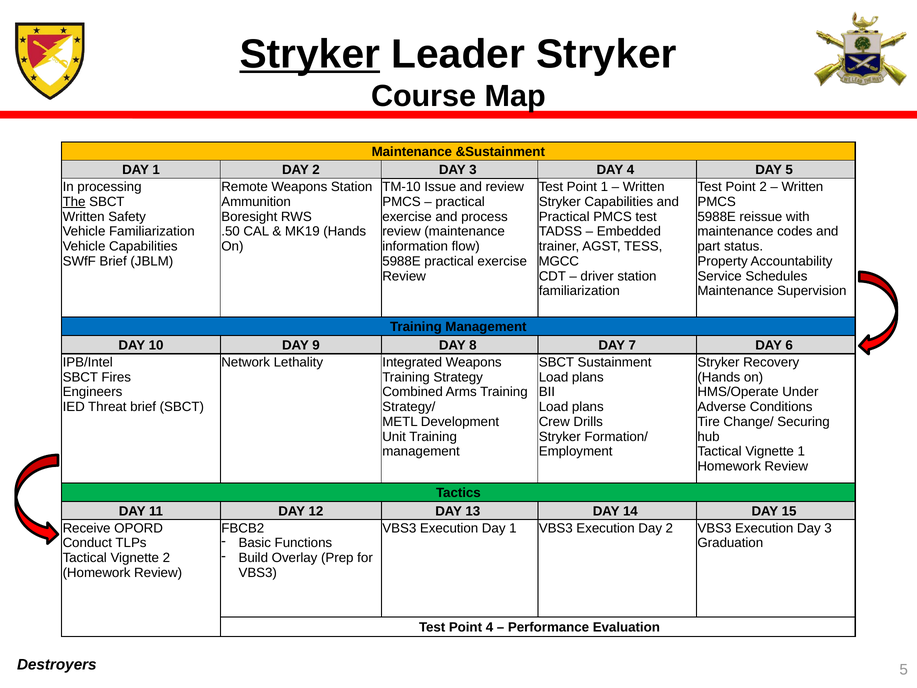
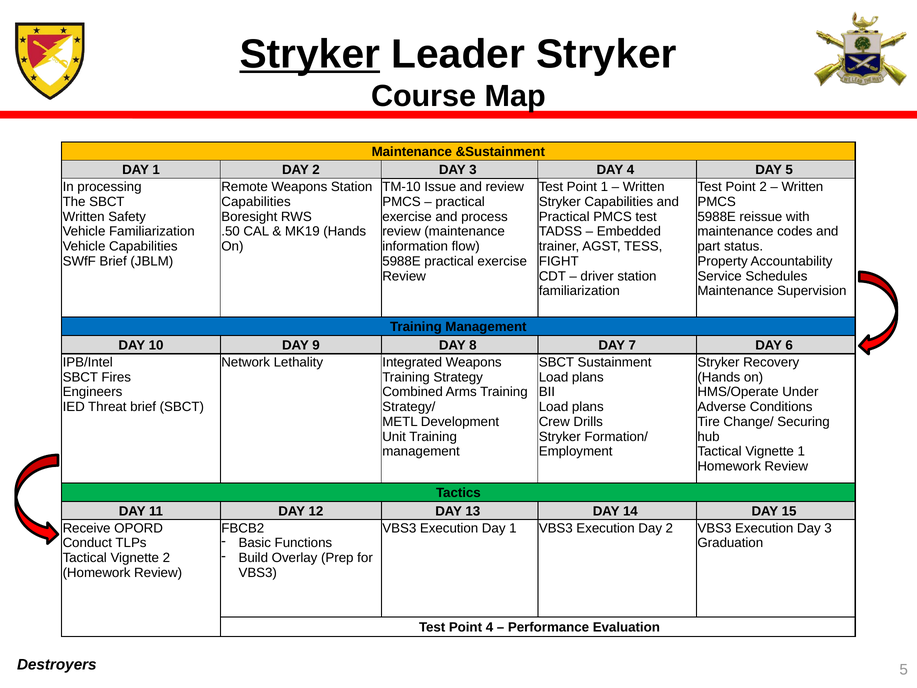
The underline: present -> none
Ammunition at (256, 202): Ammunition -> Capabilities
MGCC: MGCC -> FIGHT
